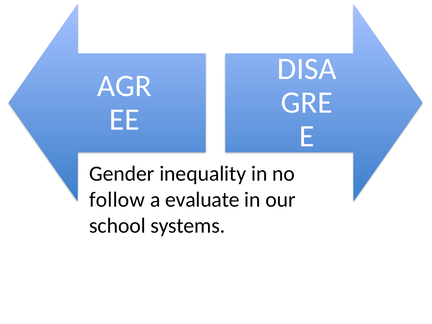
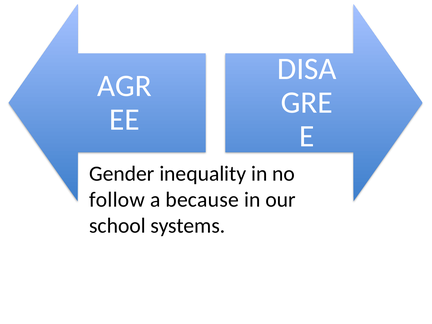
evaluate: evaluate -> because
